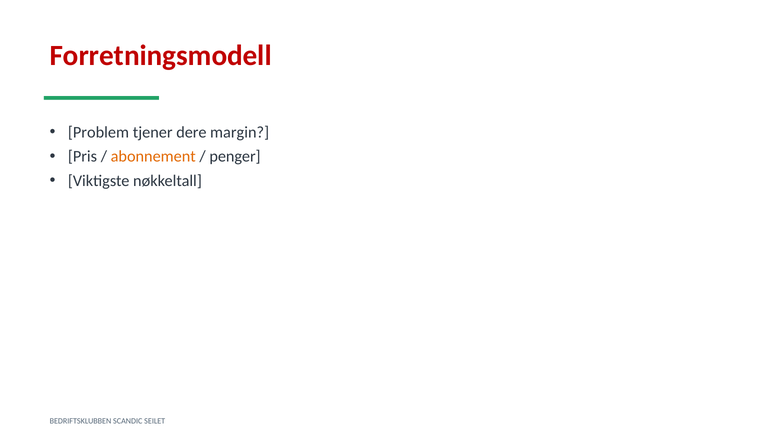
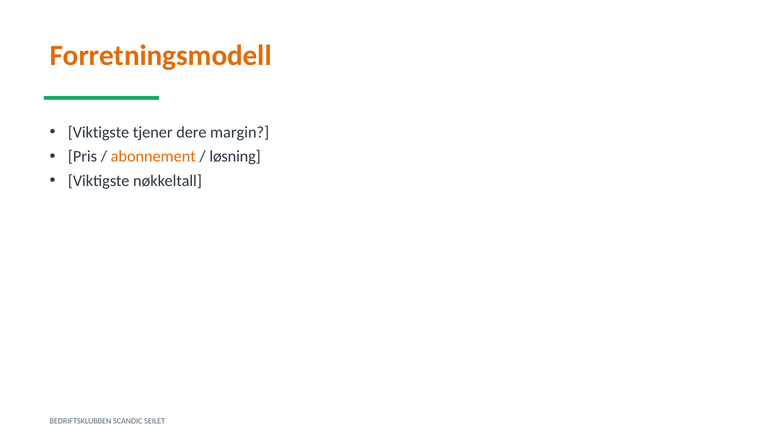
Forretningsmodell colour: red -> orange
Problem at (98, 132): Problem -> Viktigste
penger: penger -> løsning
